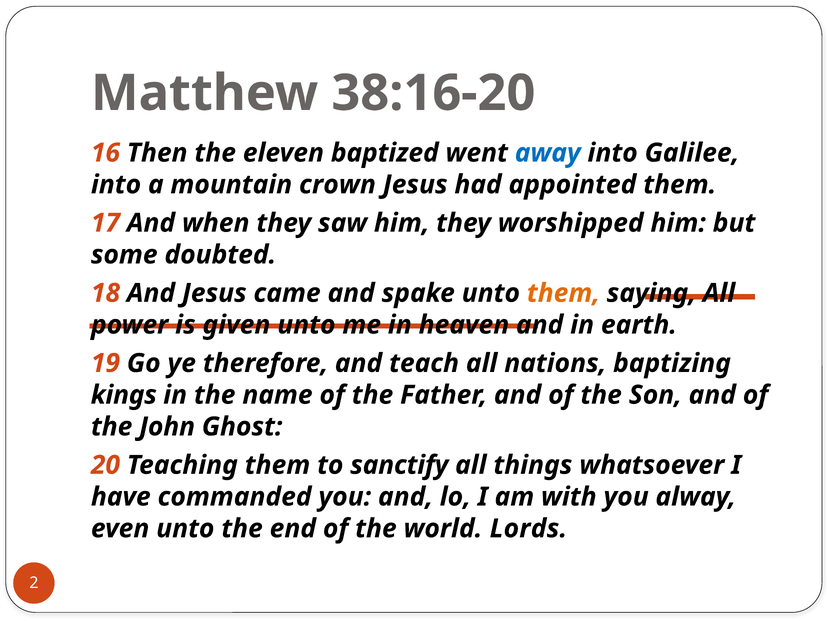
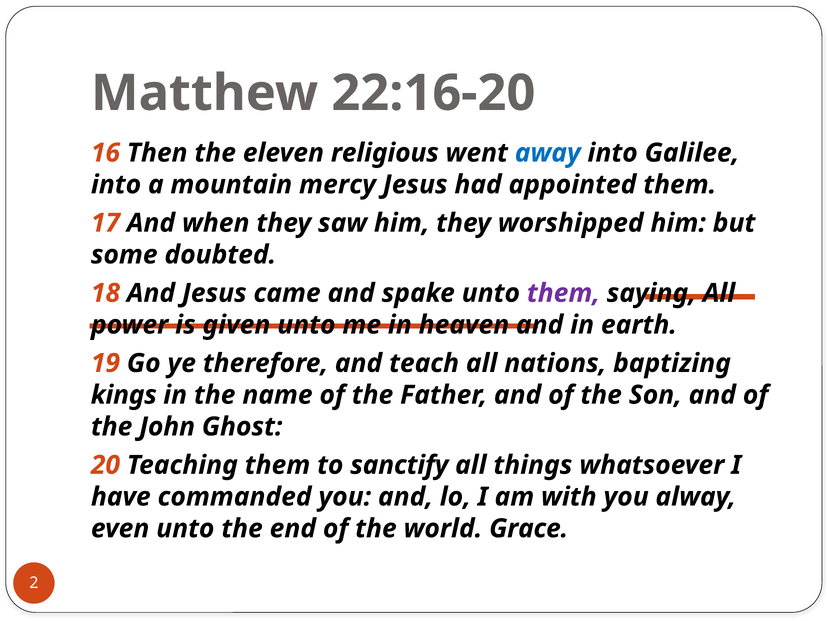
38:16-20: 38:16-20 -> 22:16-20
baptized: baptized -> religious
crown: crown -> mercy
them at (563, 293) colour: orange -> purple
Lords: Lords -> Grace
